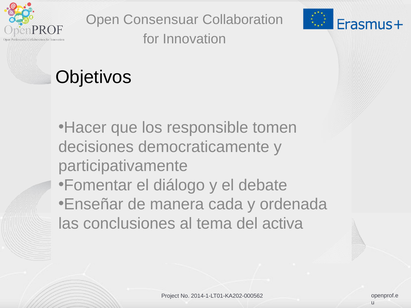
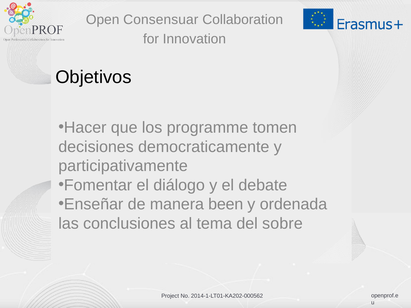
responsible: responsible -> programme
cada: cada -> been
activa: activa -> sobre
